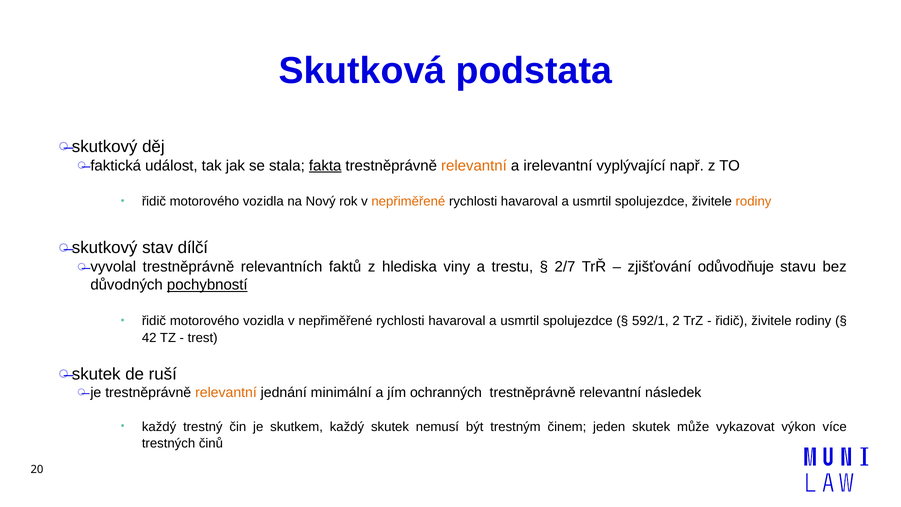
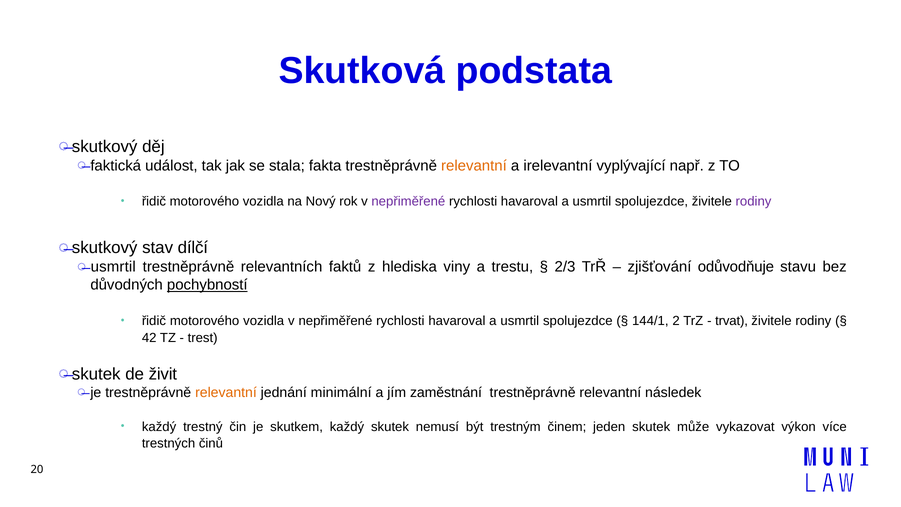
fakta underline: present -> none
nepřiměřené at (408, 201) colour: orange -> purple
rodiny at (754, 201) colour: orange -> purple
vyvolal at (113, 267): vyvolal -> usmrtil
2/7: 2/7 -> 2/3
592/1: 592/1 -> 144/1
řidič at (731, 321): řidič -> trvat
ruší: ruší -> živit
ochranných: ochranných -> zaměstnání
